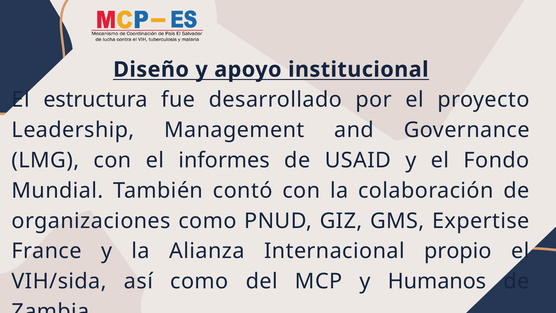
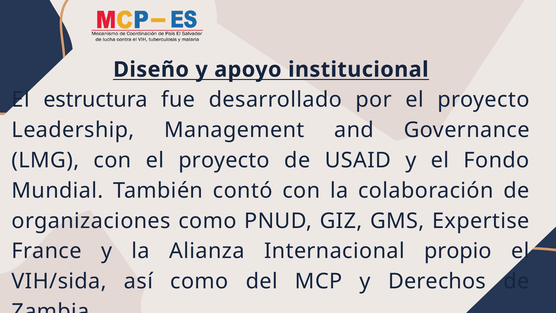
con el informes: informes -> proyecto
Humanos: Humanos -> Derechos
